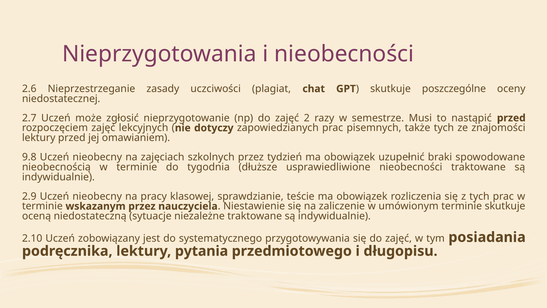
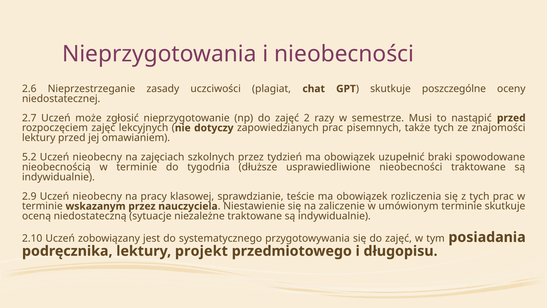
9.8: 9.8 -> 5.2
pytania: pytania -> projekt
